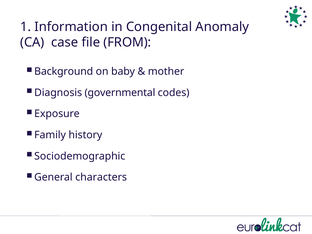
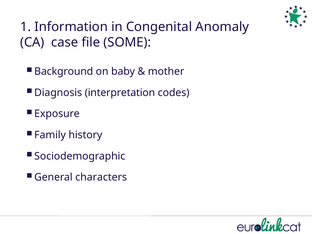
FROM: FROM -> SOME
governmental: governmental -> interpretation
